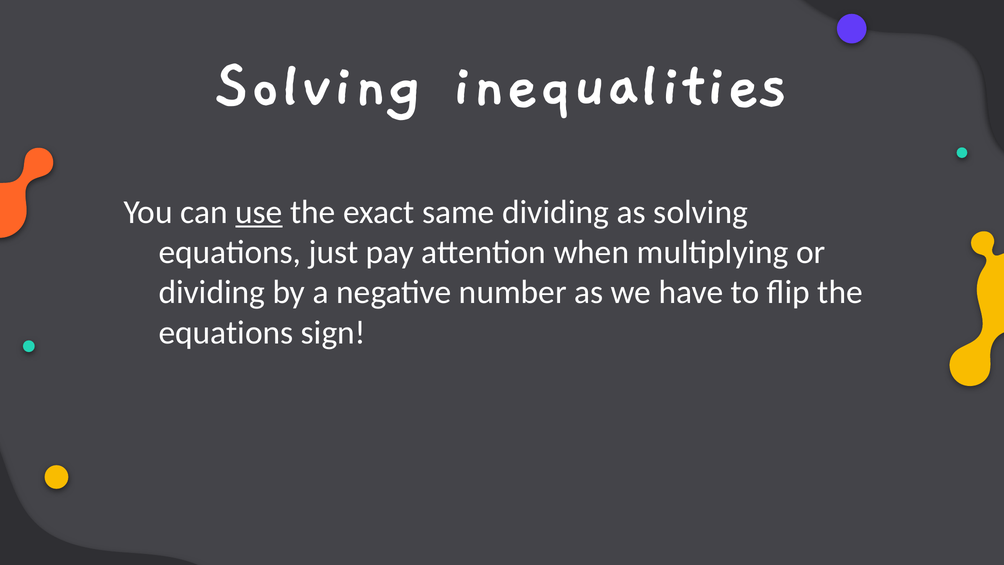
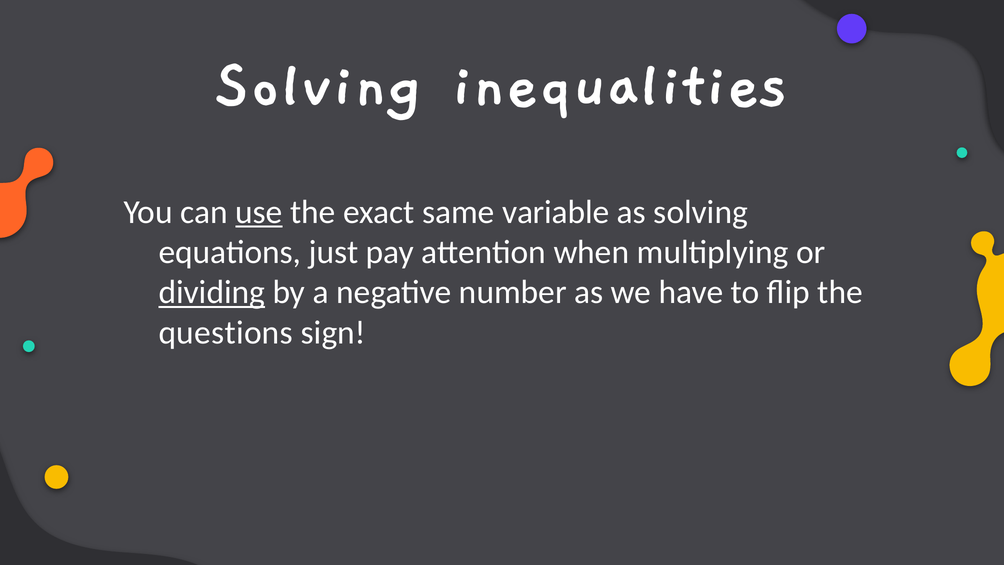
same dividing: dividing -> variable
dividing at (212, 292) underline: none -> present
equations at (226, 332): equations -> questions
